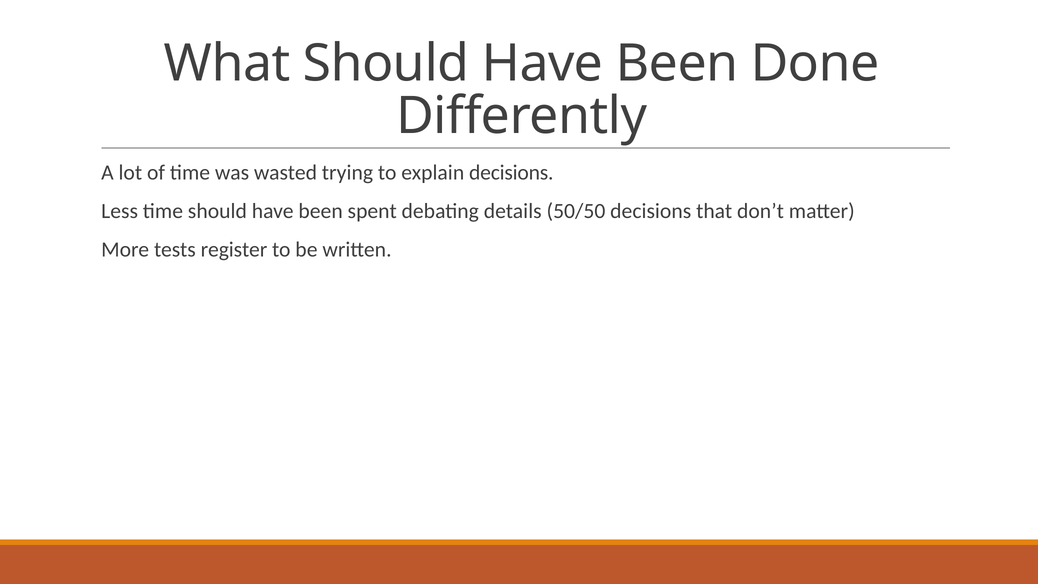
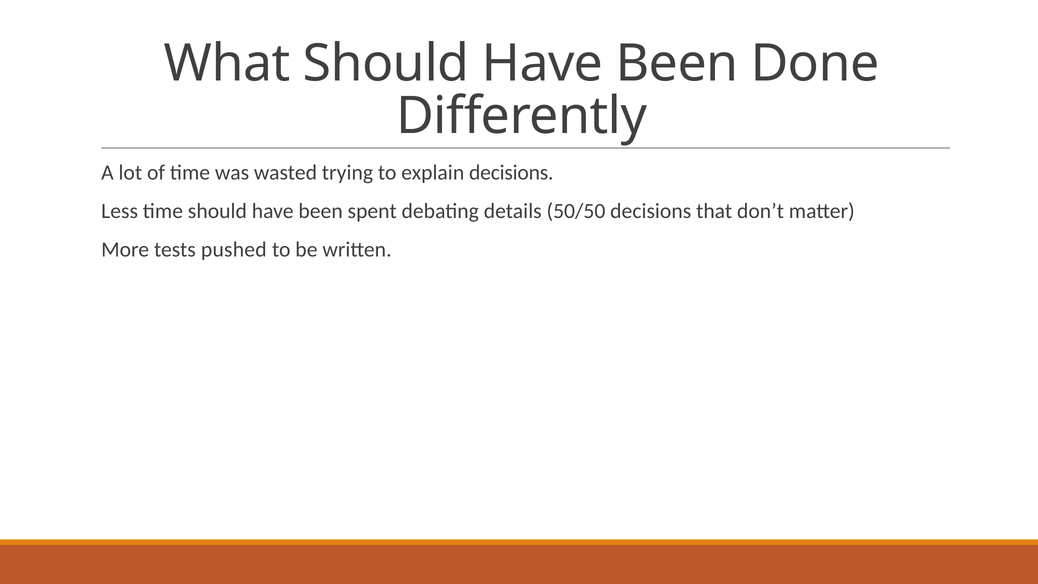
register: register -> pushed
